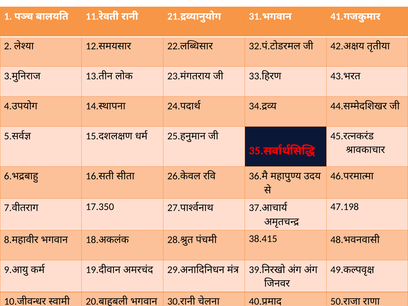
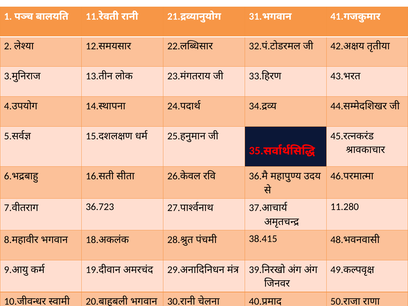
47.198: 47.198 -> 11.280
17.350: 17.350 -> 36.723
